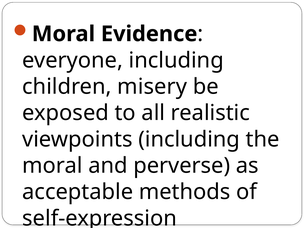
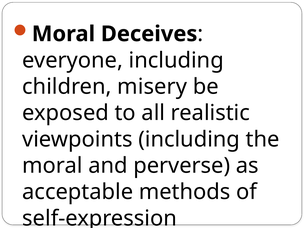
Evidence: Evidence -> Deceives
